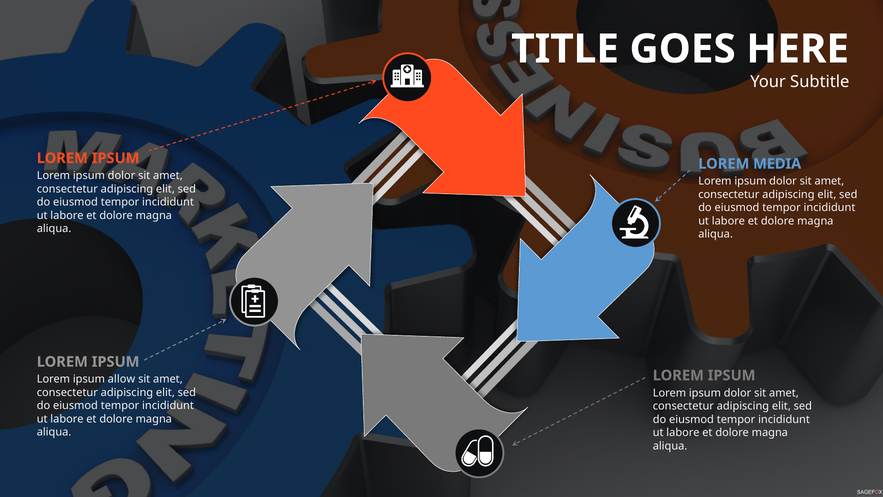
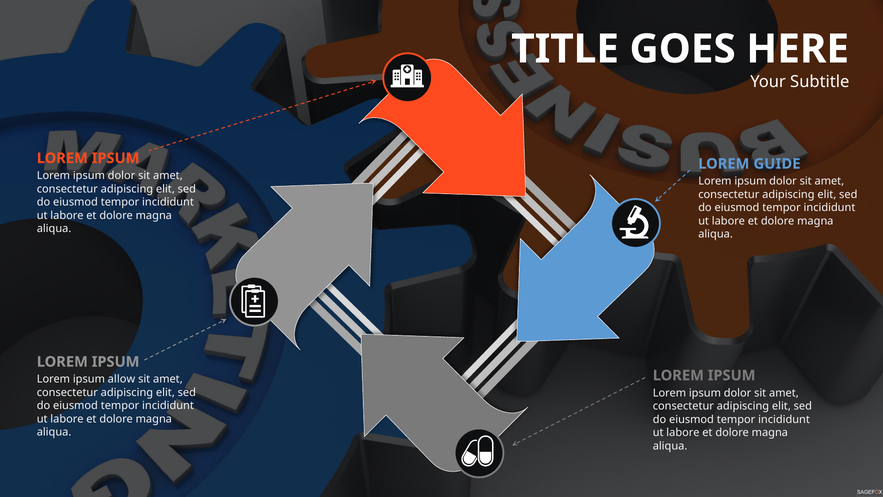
MEDIA: MEDIA -> GUIDE
